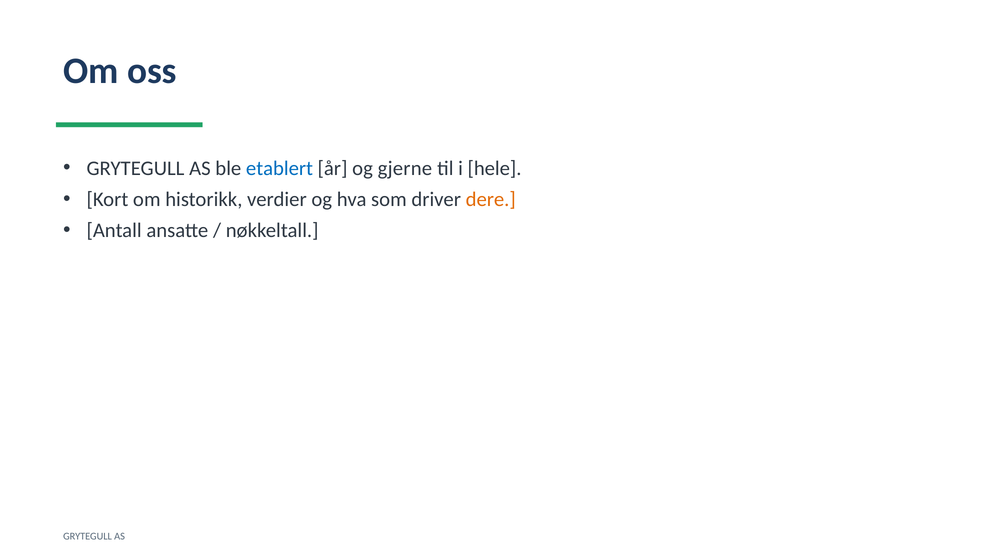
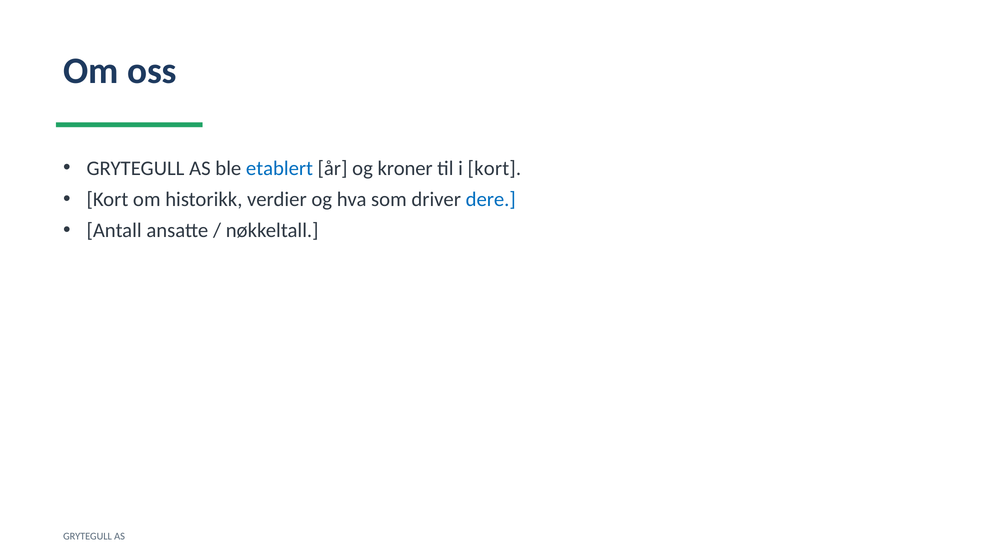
gjerne: gjerne -> kroner
i hele: hele -> kort
dere colour: orange -> blue
